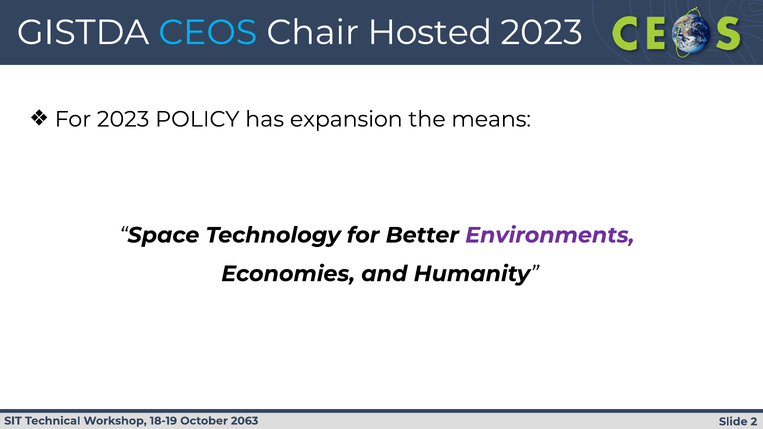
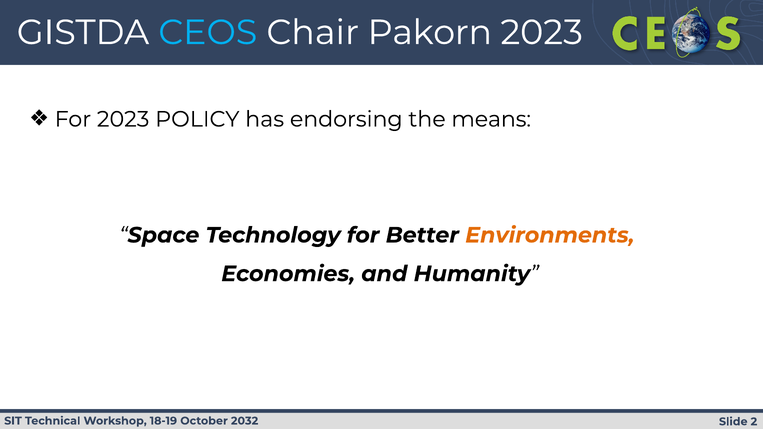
Hosted: Hosted -> Pakorn
expansion: expansion -> endorsing
Environments colour: purple -> orange
2063: 2063 -> 2032
